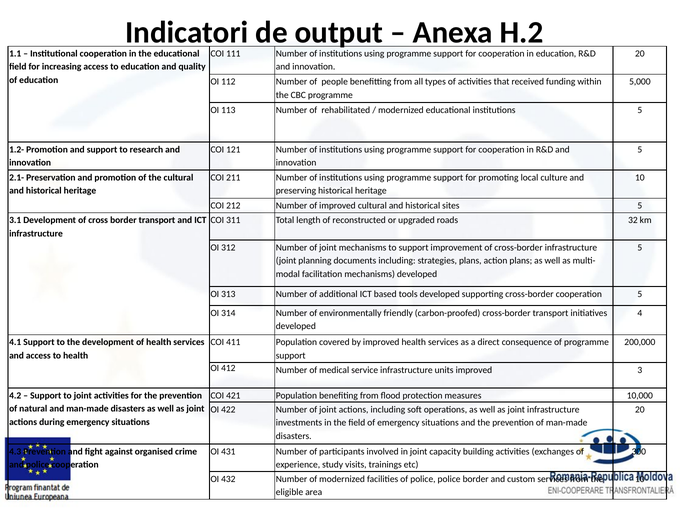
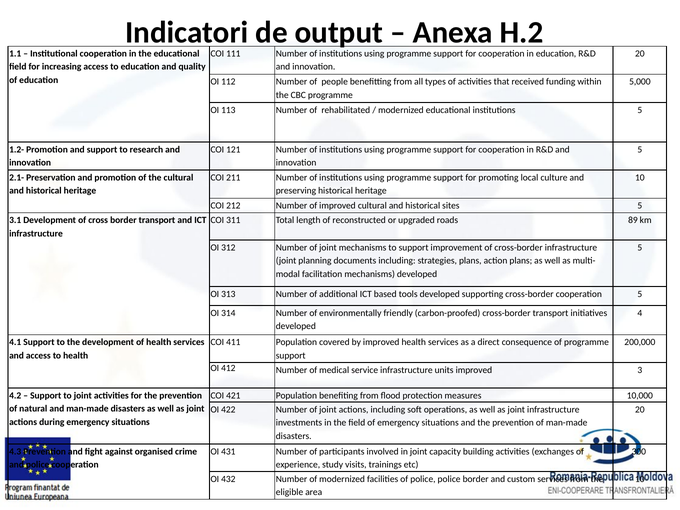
32: 32 -> 89
